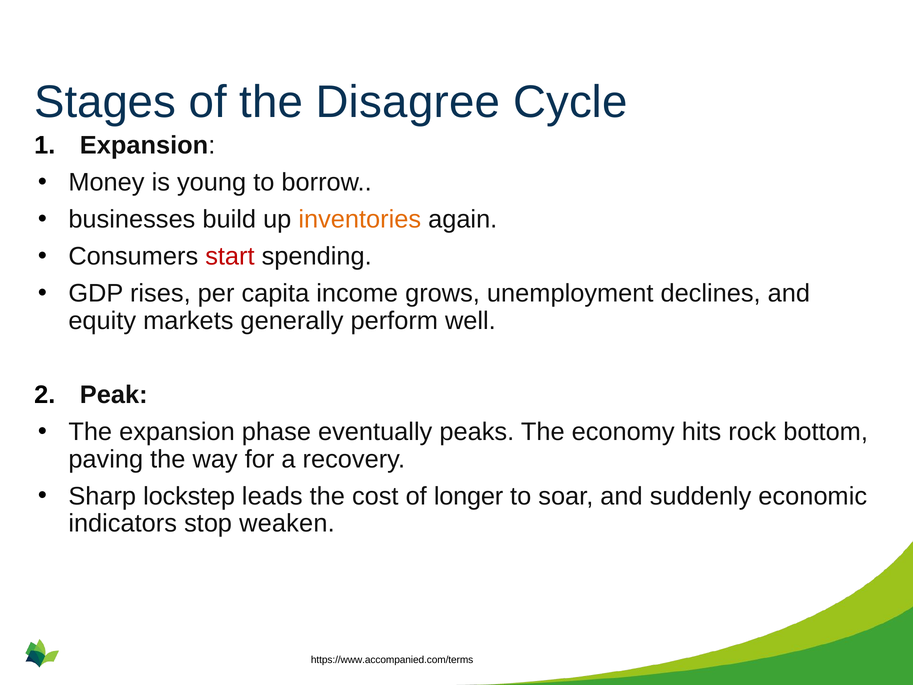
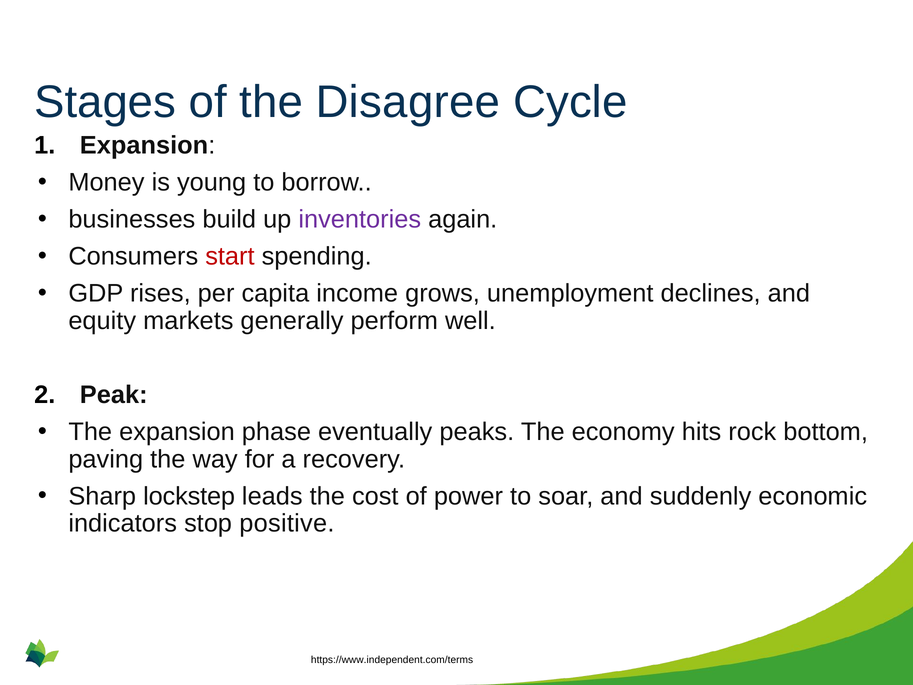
inventories colour: orange -> purple
longer: longer -> power
weaken: weaken -> positive
https://www.accompanied.com/terms: https://www.accompanied.com/terms -> https://www.independent.com/terms
